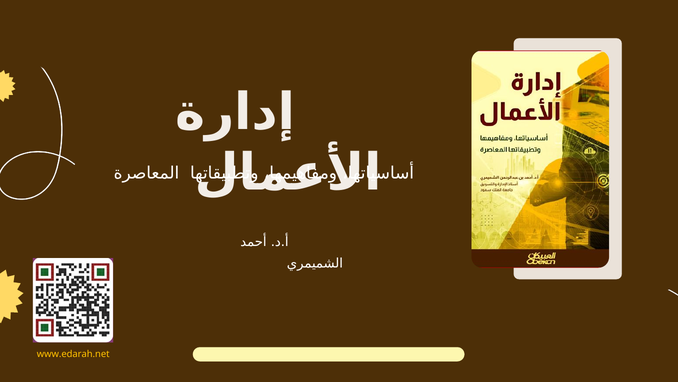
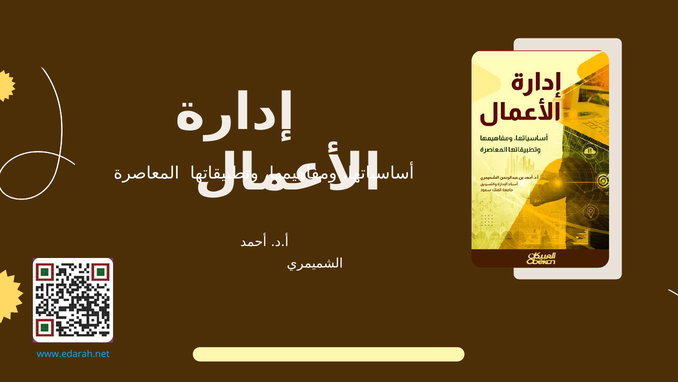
www.edarah.net colour: yellow -> light blue
